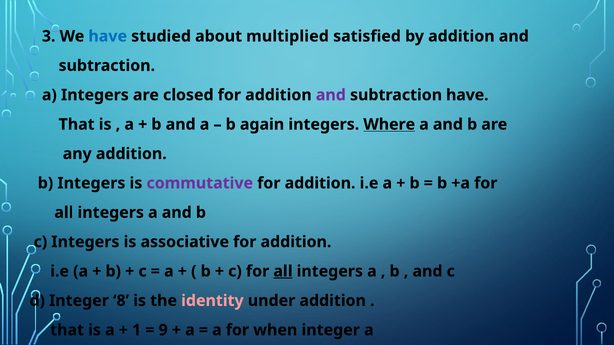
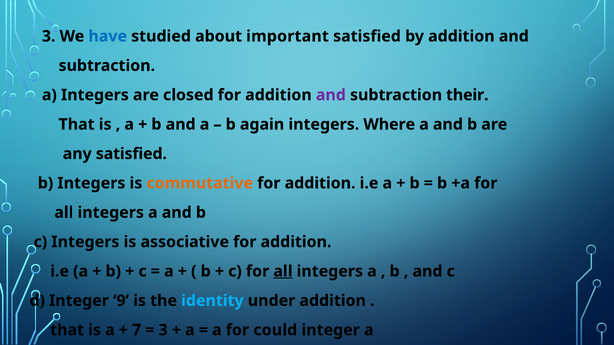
multiplied: multiplied -> important
subtraction have: have -> their
Where underline: present -> none
any addition: addition -> satisfied
commutative colour: purple -> orange
8: 8 -> 9
identity colour: pink -> light blue
1: 1 -> 7
9 at (163, 330): 9 -> 3
when: when -> could
